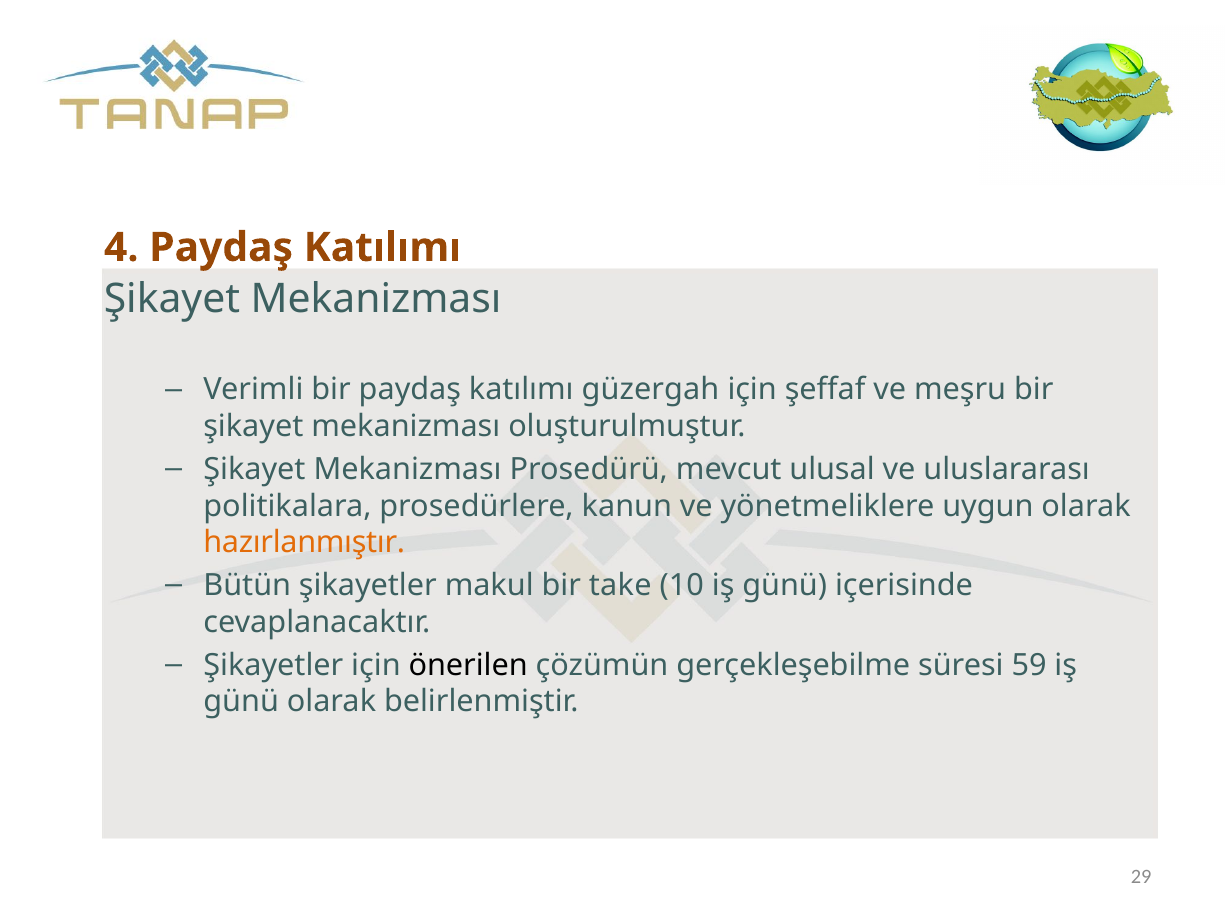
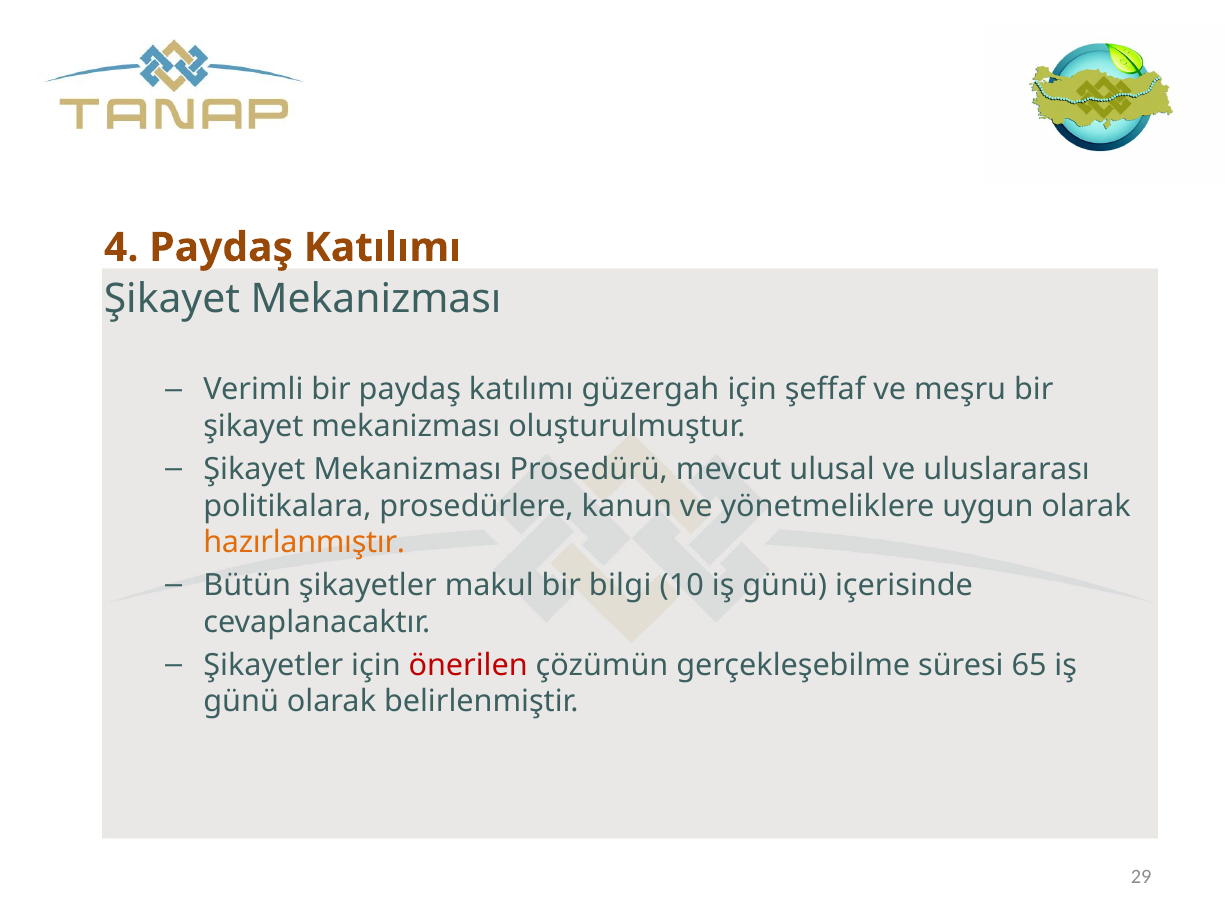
take: take -> bilgi
önerilen colour: black -> red
59: 59 -> 65
